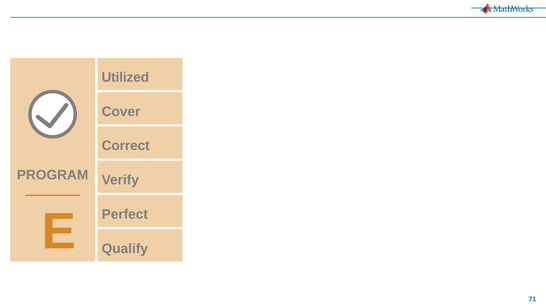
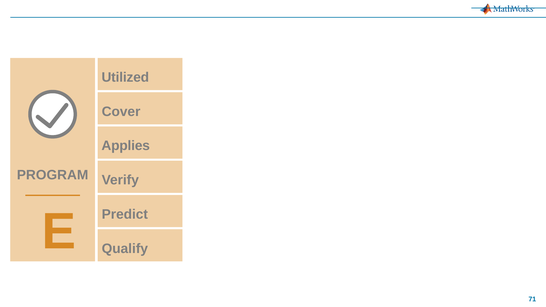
Correct: Correct -> Applies
Perfect: Perfect -> Predict
